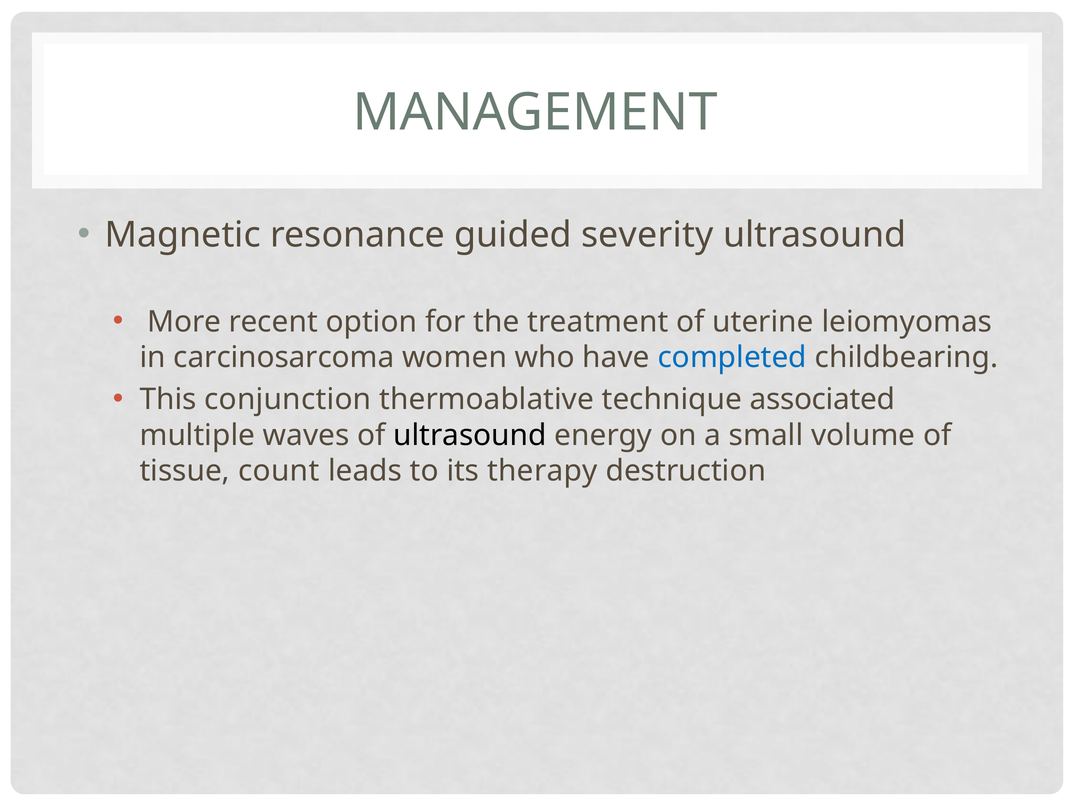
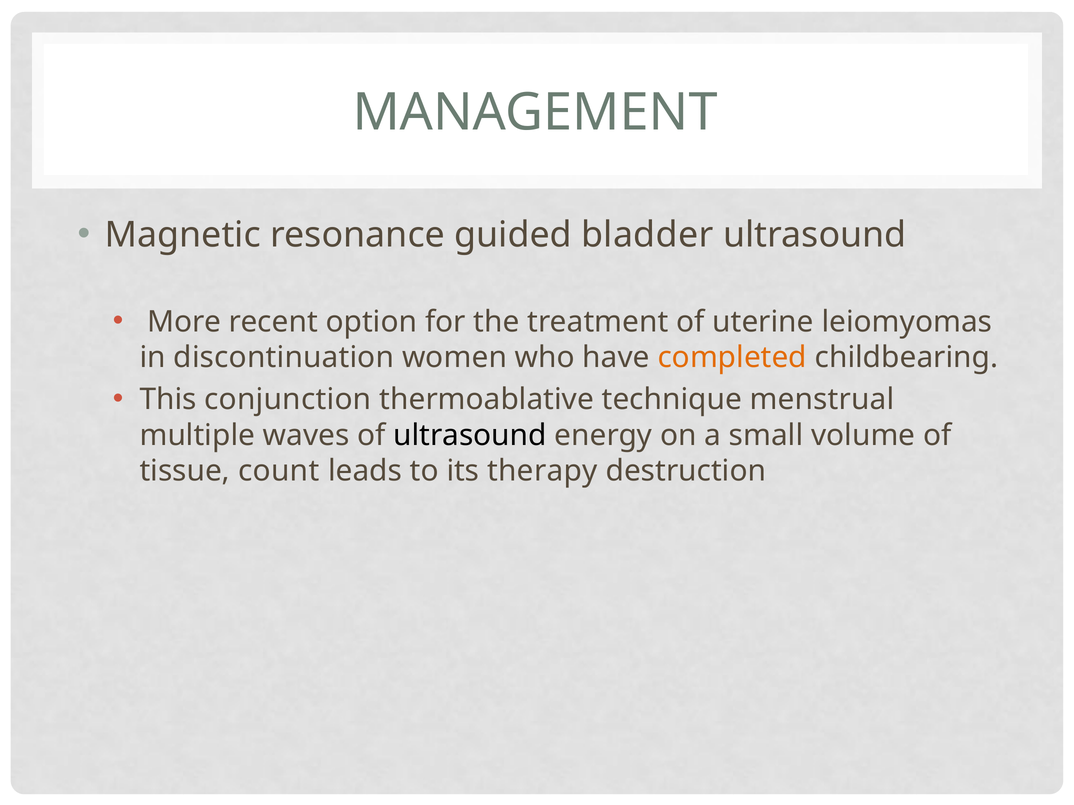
severity: severity -> bladder
carcinosarcoma: carcinosarcoma -> discontinuation
completed colour: blue -> orange
associated: associated -> menstrual
